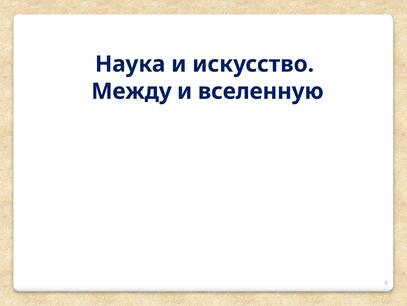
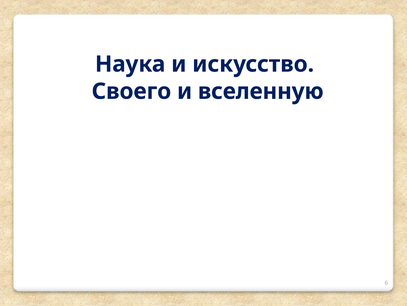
Между: Между -> Своего
